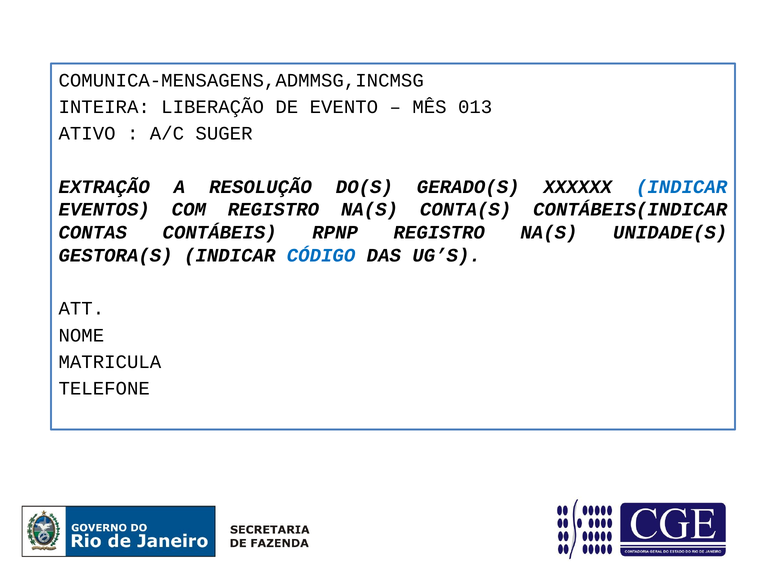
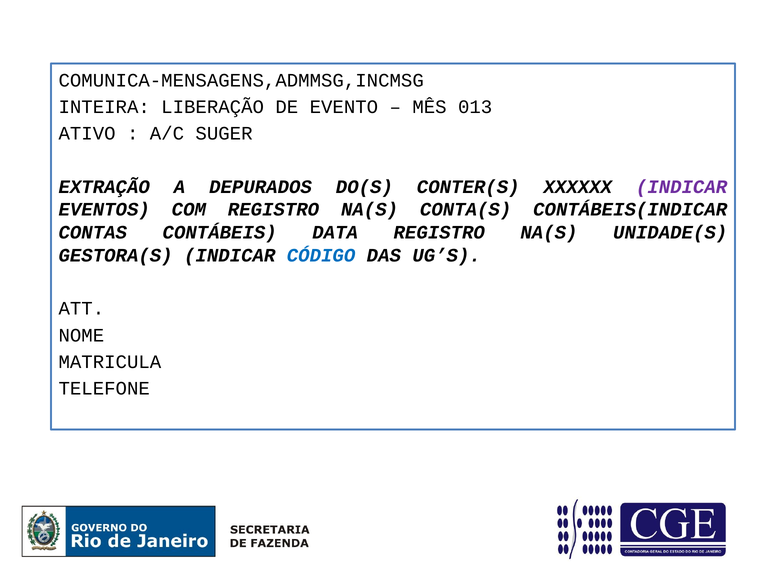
RESOLUÇÃO: RESOLUÇÃO -> DEPURADOS
GERADO(S: GERADO(S -> CONTER(S
INDICAR at (682, 187) colour: blue -> purple
RPNP: RPNP -> DATA
